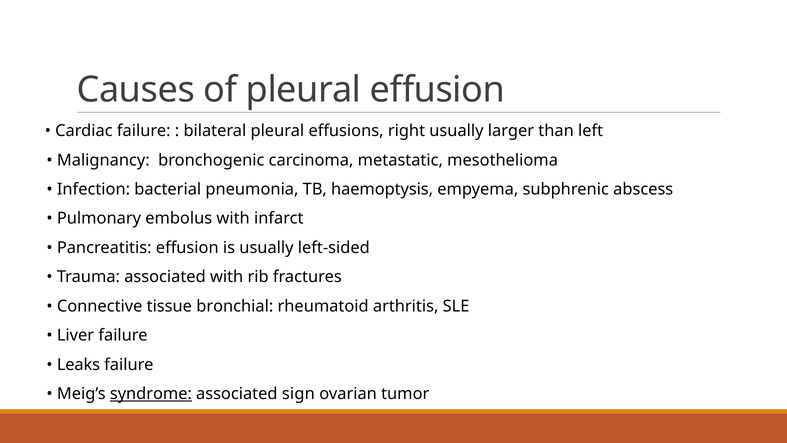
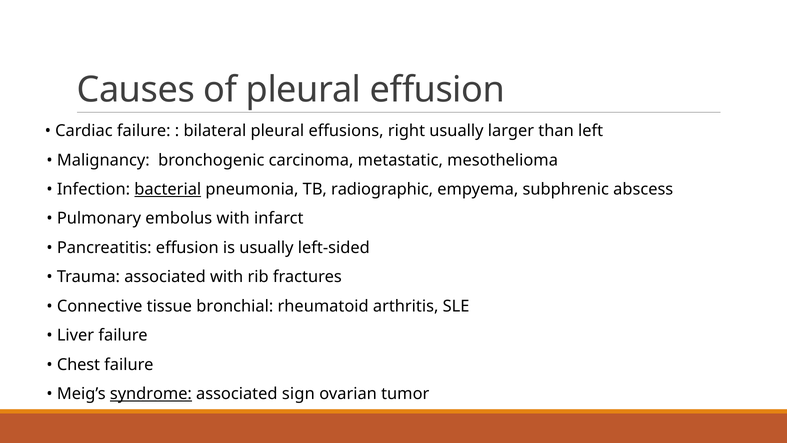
bacterial underline: none -> present
haemoptysis: haemoptysis -> radiographic
Leaks: Leaks -> Chest
